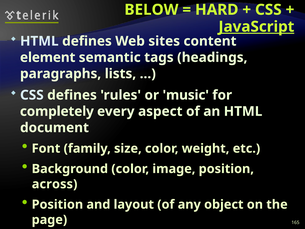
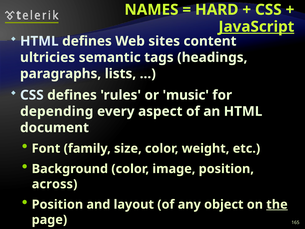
BELOW: BELOW -> NAMES
element: element -> ultricies
completely: completely -> depending
the at (277, 204) underline: none -> present
